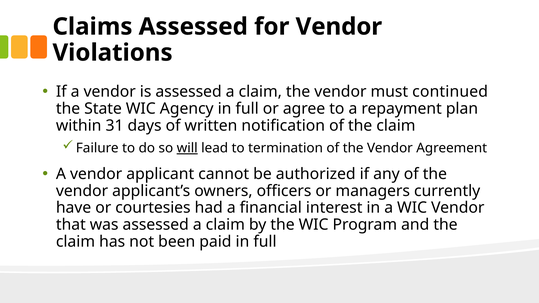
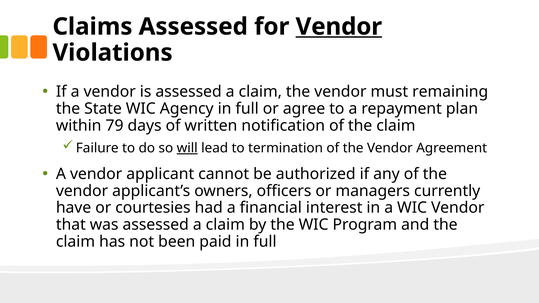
Vendor at (339, 27) underline: none -> present
continued: continued -> remaining
31: 31 -> 79
